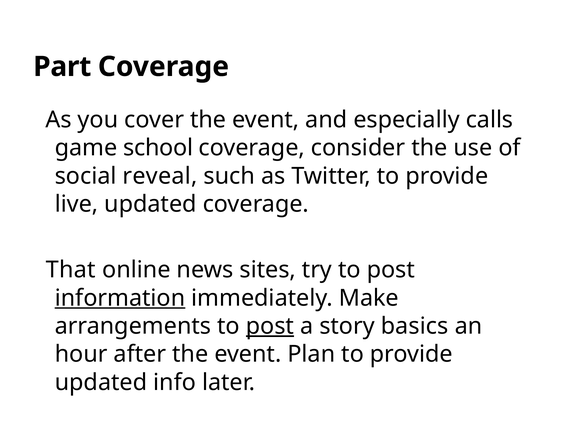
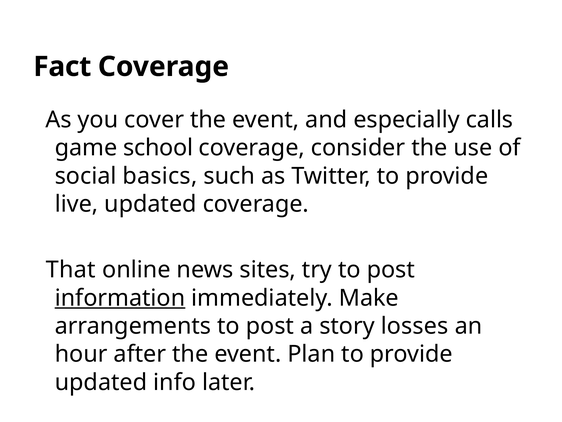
Part: Part -> Fact
reveal: reveal -> basics
post at (270, 326) underline: present -> none
basics: basics -> losses
